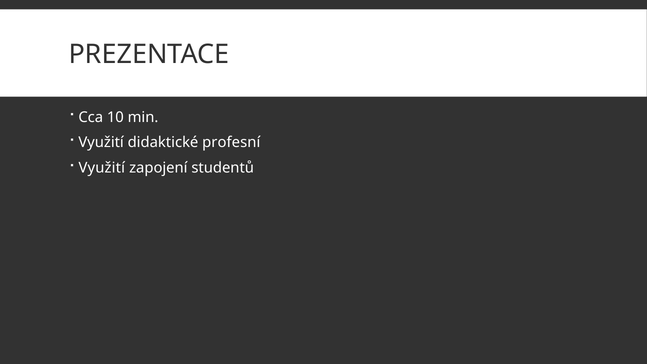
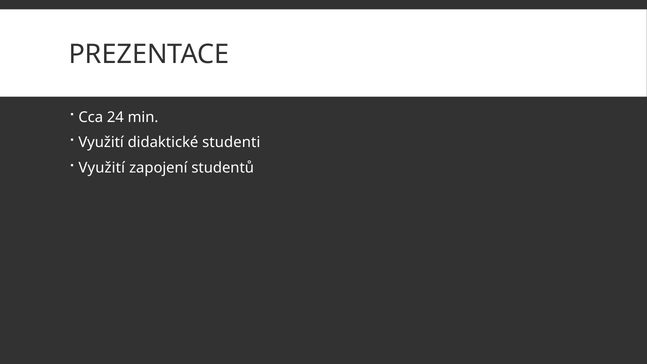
10: 10 -> 24
profesní: profesní -> studenti
